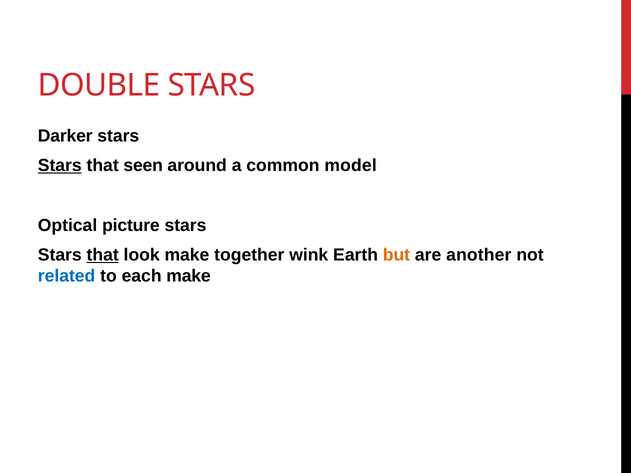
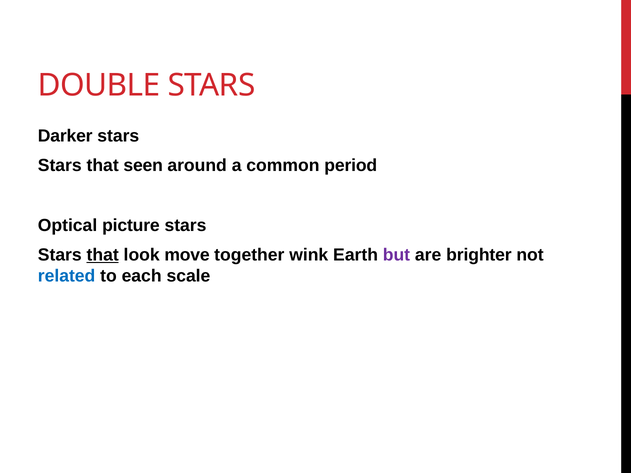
Stars at (60, 166) underline: present -> none
model: model -> period
look make: make -> move
but colour: orange -> purple
another: another -> brighter
each make: make -> scale
